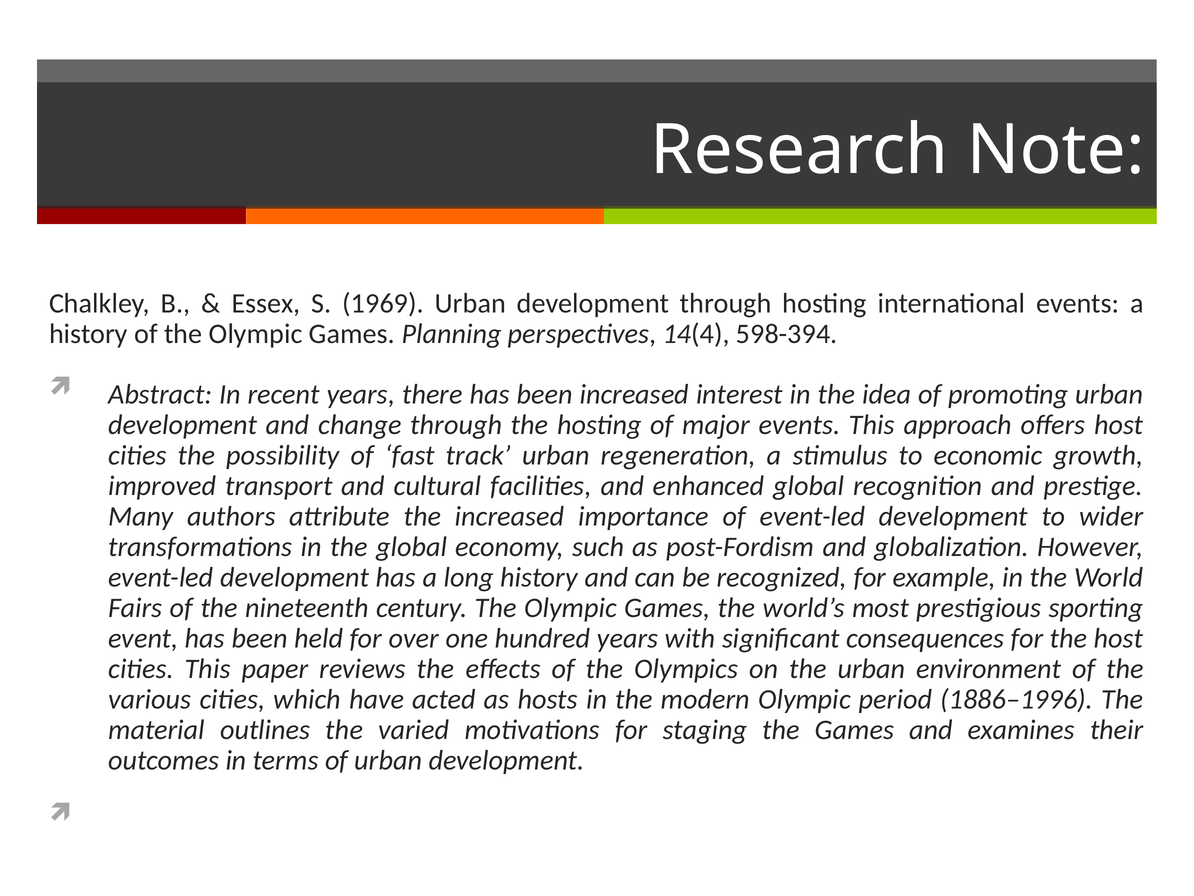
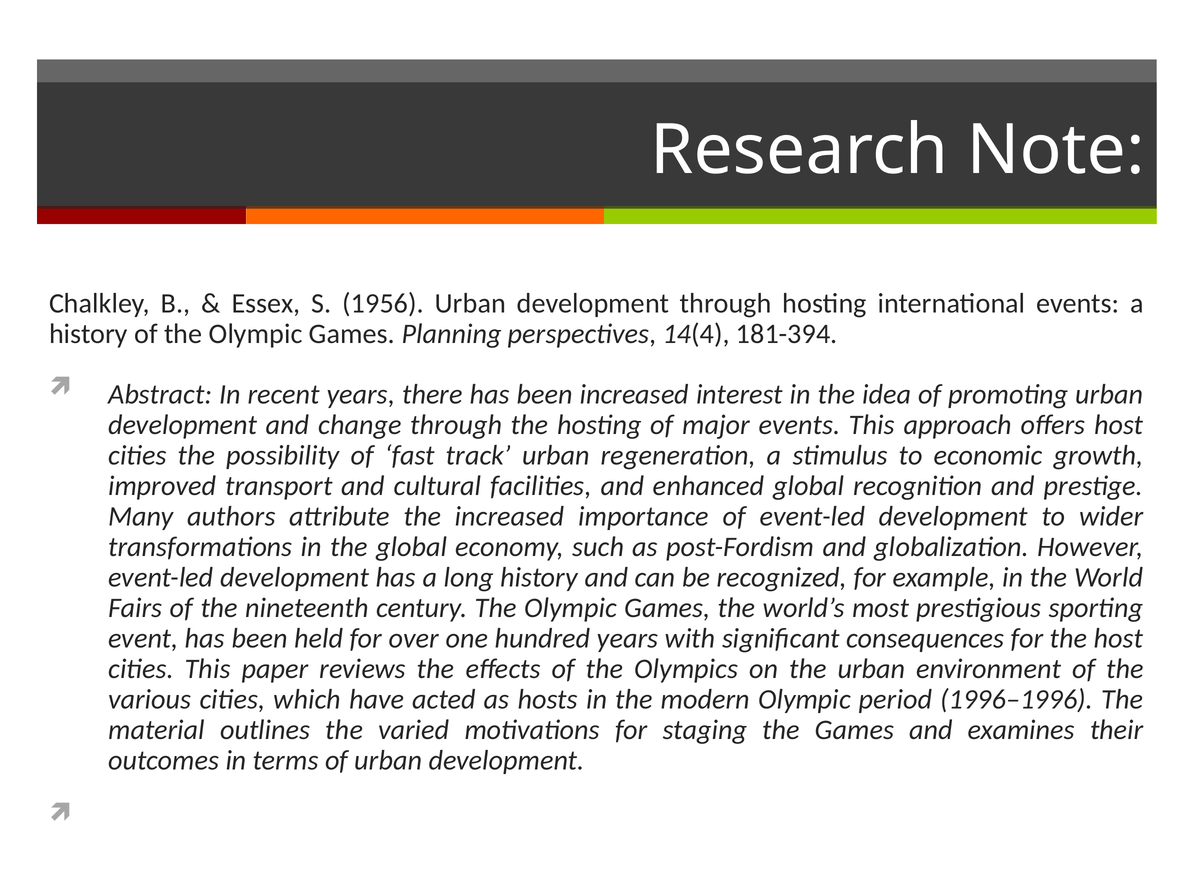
1969: 1969 -> 1956
598-394: 598-394 -> 181-394
1886–1996: 1886–1996 -> 1996–1996
